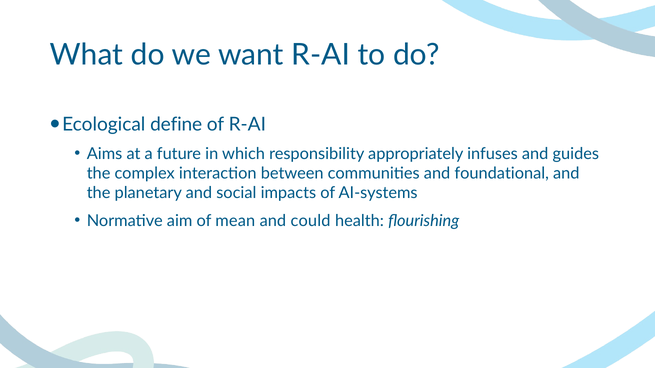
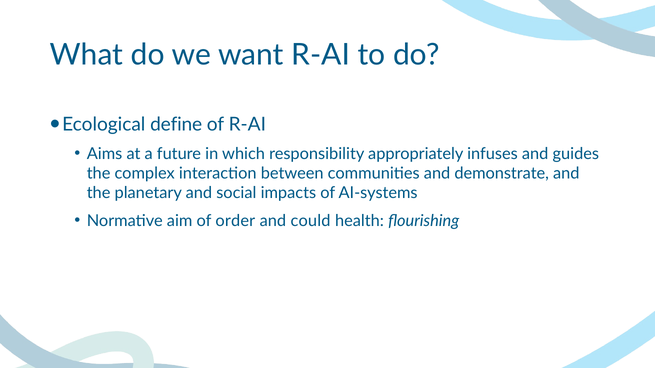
foundational: foundational -> demonstrate
mean: mean -> order
